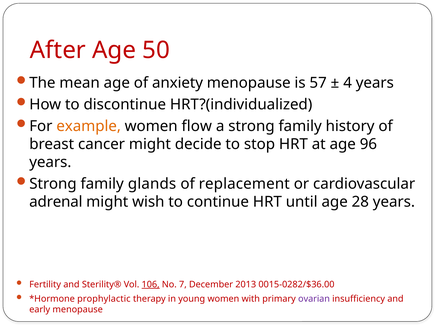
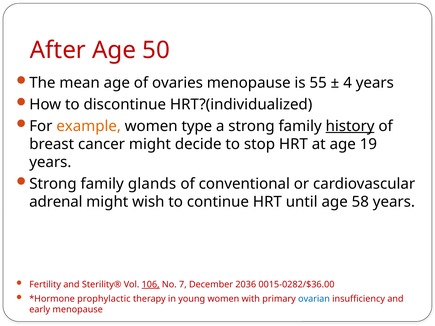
anxiety: anxiety -> ovaries
57: 57 -> 55
flow: flow -> type
history underline: none -> present
96: 96 -> 19
replacement: replacement -> conventional
28: 28 -> 58
2013: 2013 -> 2036
ovarian colour: purple -> blue
